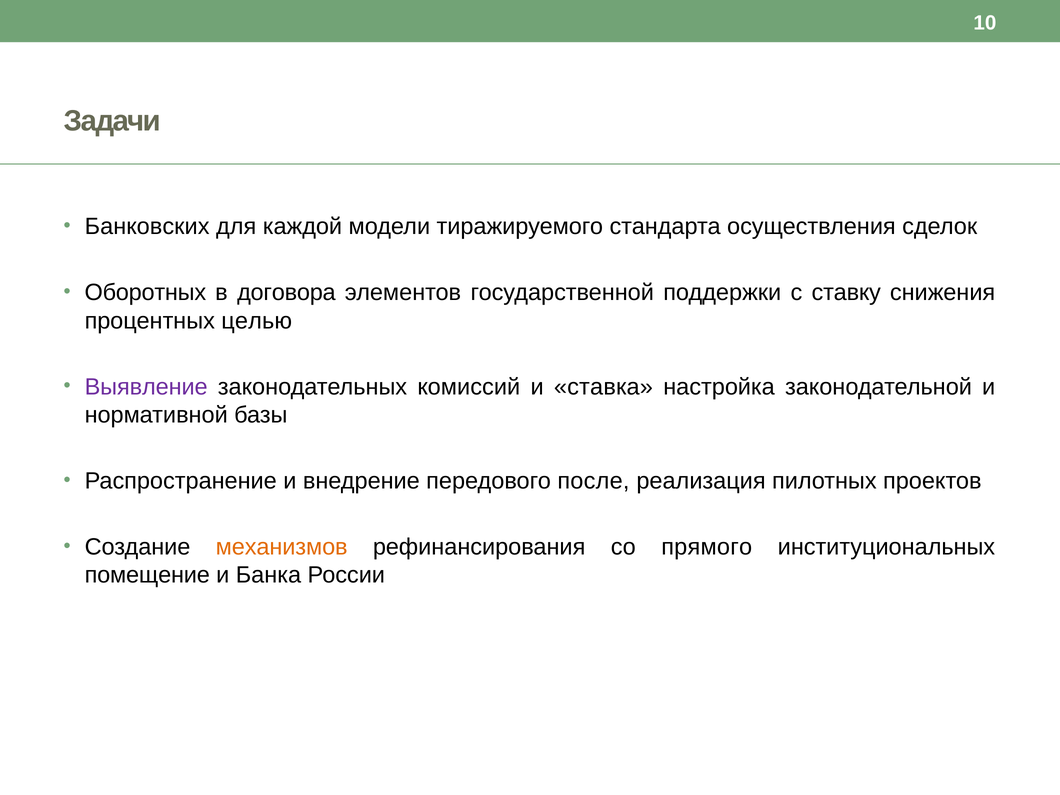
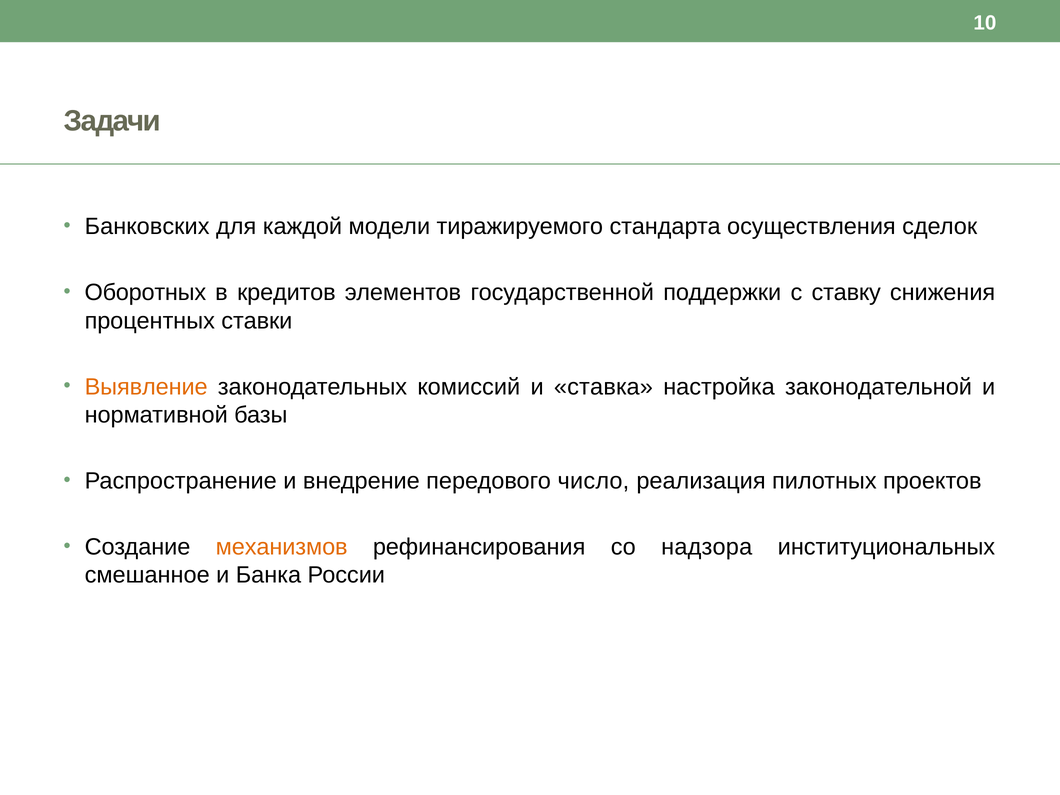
договора: договора -> кредитов
целью: целью -> ставки
Выявление colour: purple -> orange
после: после -> число
прямого: прямого -> надзора
помещение: помещение -> смешанное
